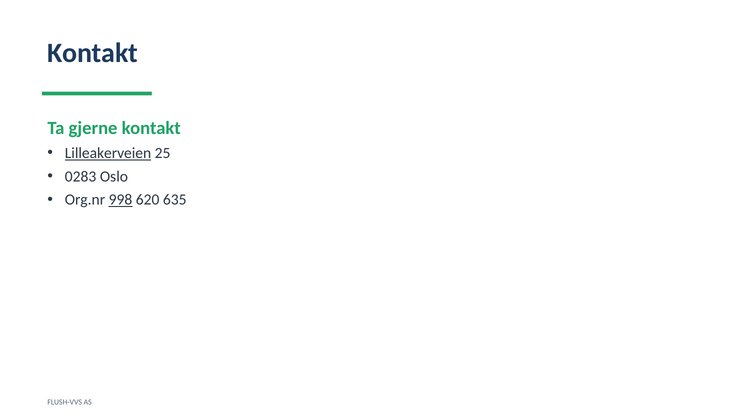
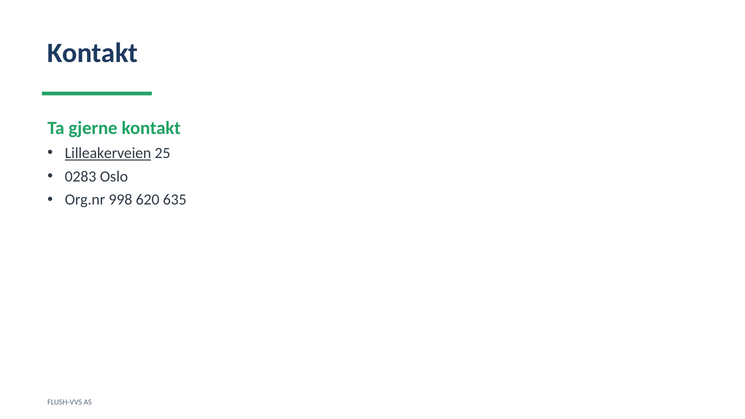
998 underline: present -> none
